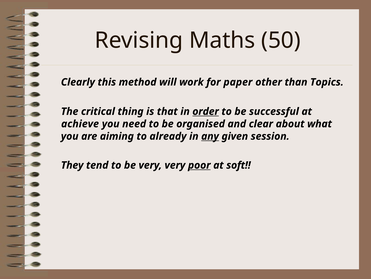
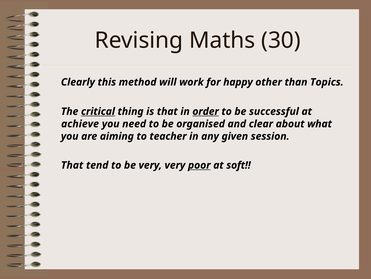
50: 50 -> 30
paper: paper -> happy
critical underline: none -> present
already: already -> teacher
any underline: present -> none
They at (72, 165): They -> That
